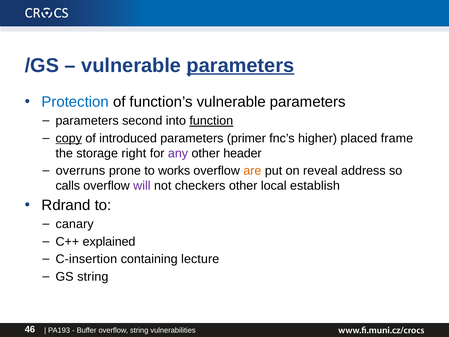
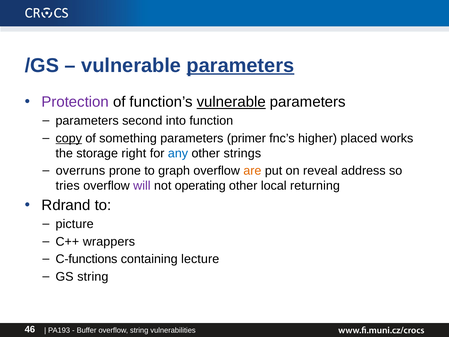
Protection colour: blue -> purple
vulnerable at (231, 102) underline: none -> present
function underline: present -> none
introduced: introduced -> something
frame: frame -> works
any colour: purple -> blue
header: header -> strings
works: works -> graph
calls: calls -> tries
checkers: checkers -> operating
establish: establish -> returning
canary: canary -> picture
explained: explained -> wrappers
C-insertion: C-insertion -> C-functions
